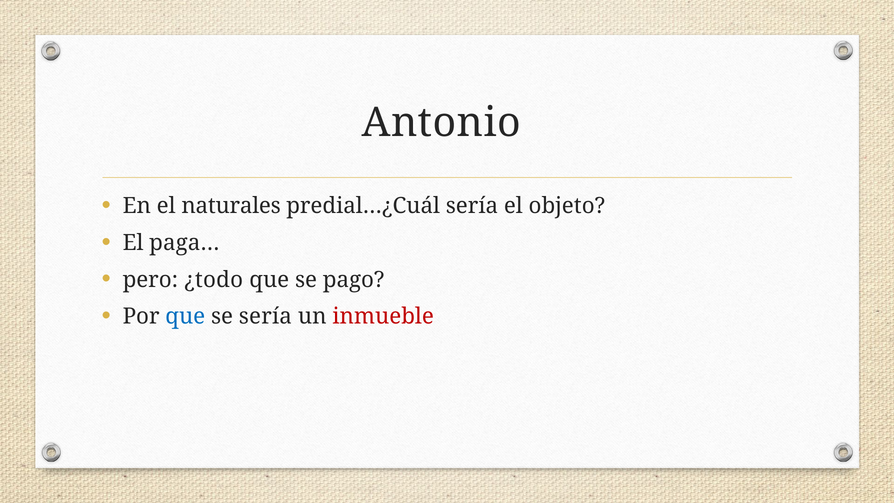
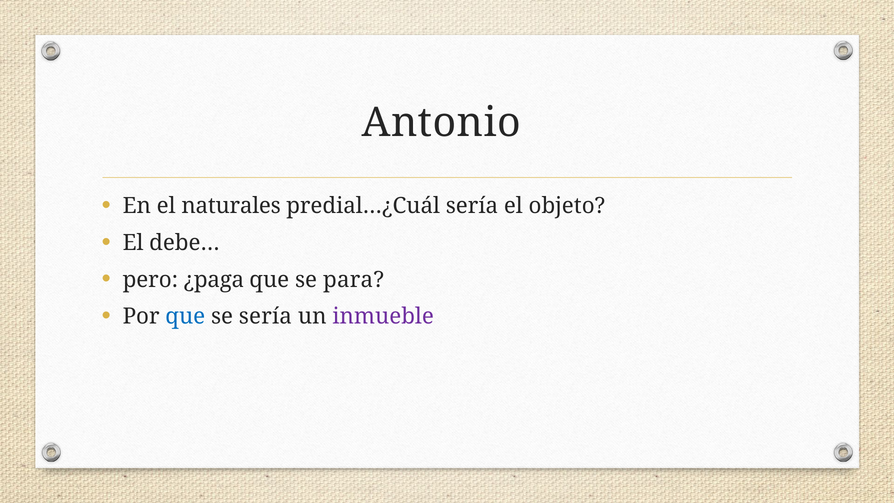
paga…: paga… -> debe…
¿todo: ¿todo -> ¿paga
pago: pago -> para
inmueble colour: red -> purple
